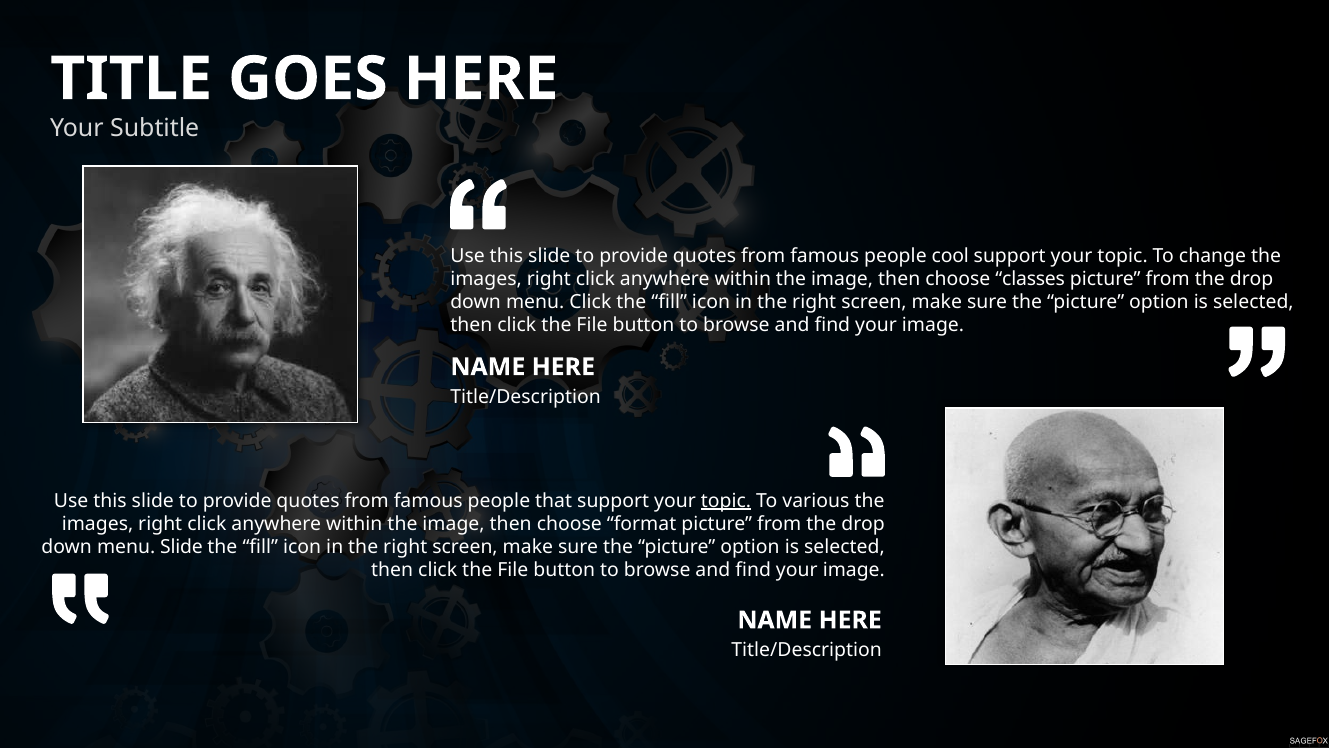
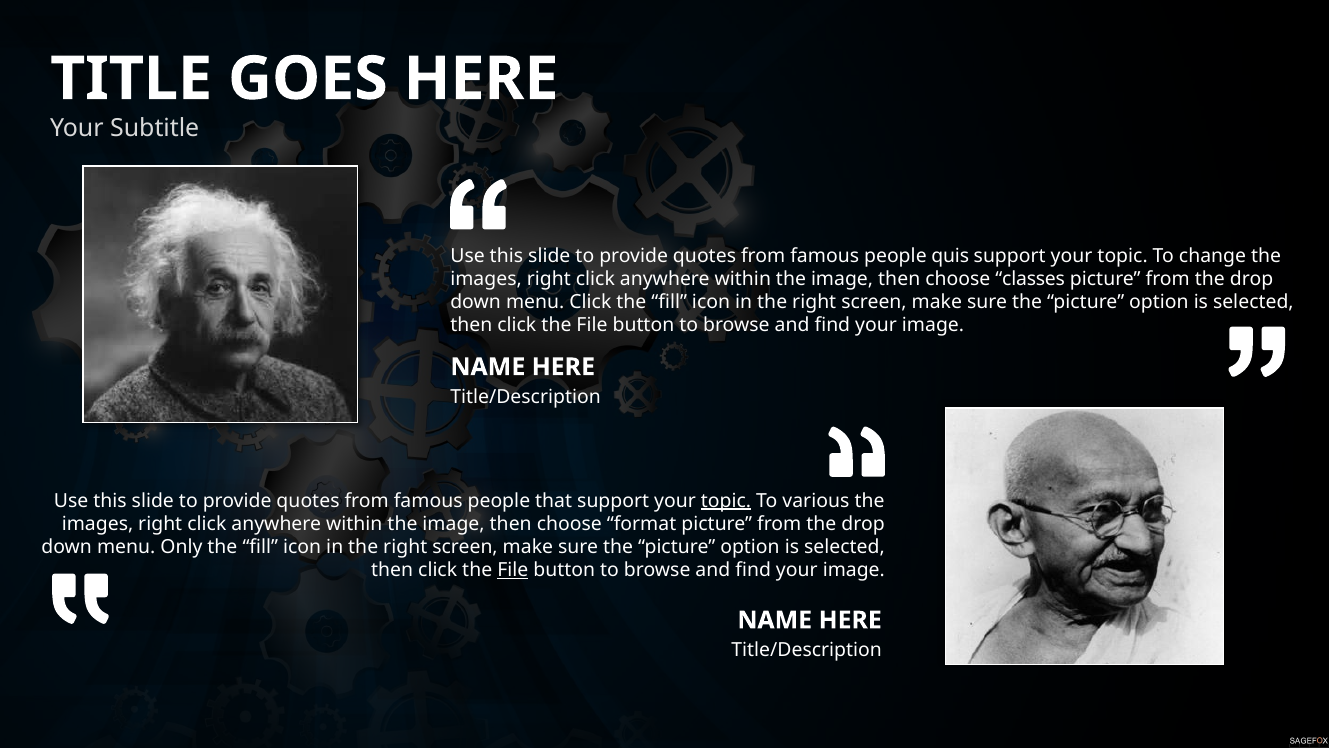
cool: cool -> quis
menu Slide: Slide -> Only
File at (513, 570) underline: none -> present
